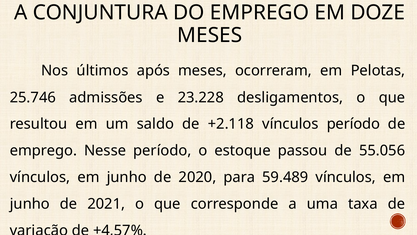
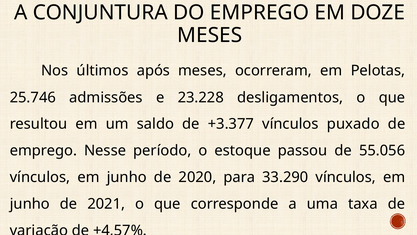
+2.118: +2.118 -> +3.377
vínculos período: período -> puxado
59.489: 59.489 -> 33.290
